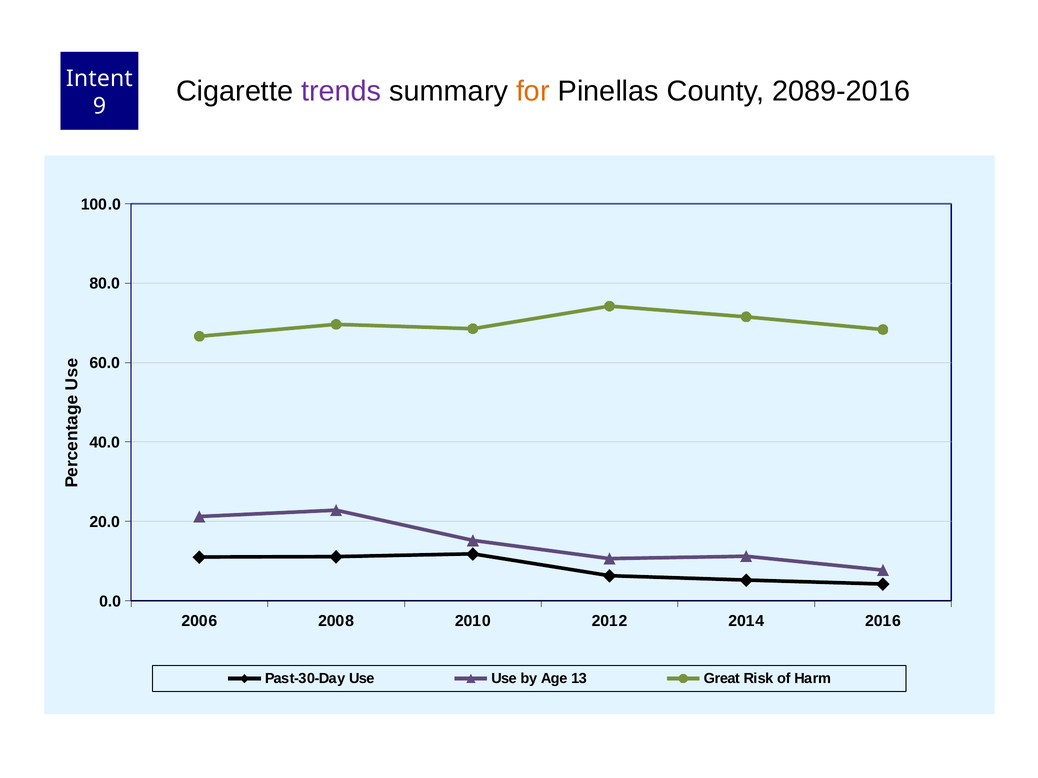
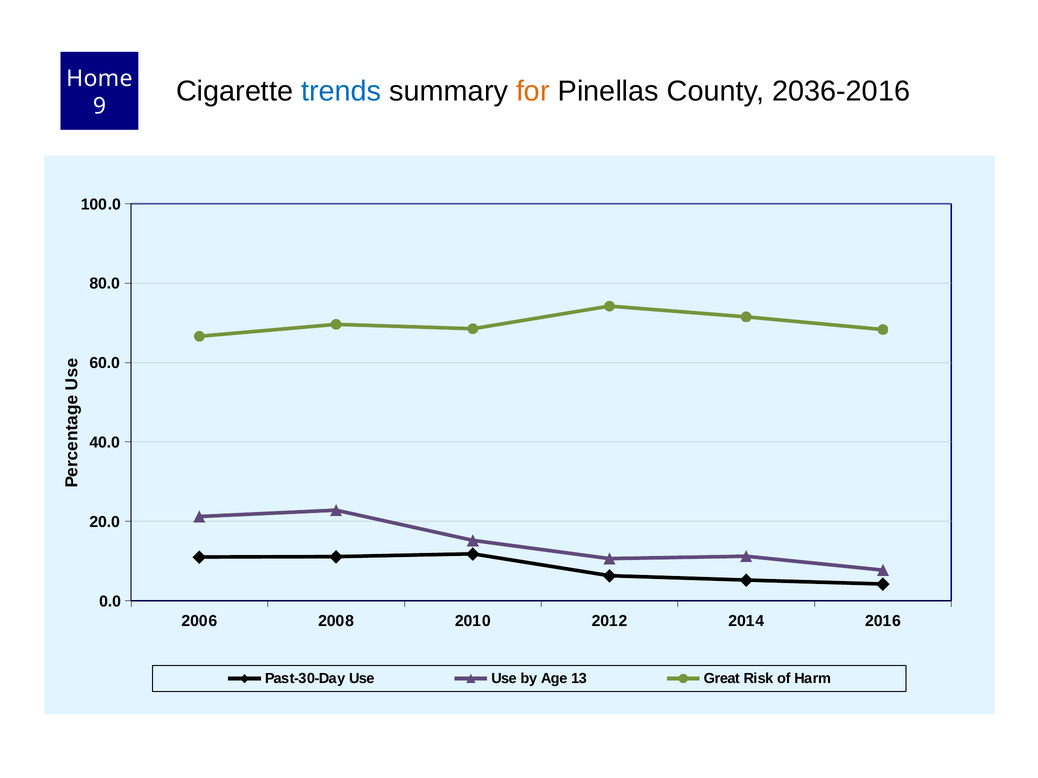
Intent: Intent -> Home
trends colour: purple -> blue
2089-2016: 2089-2016 -> 2036-2016
